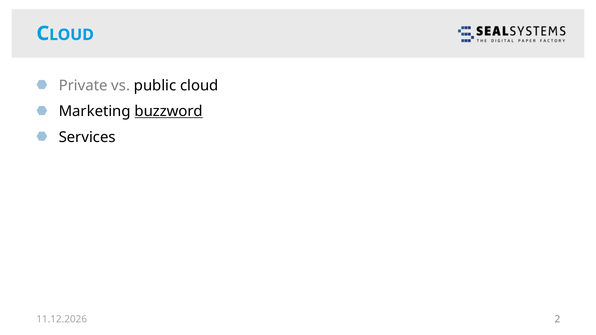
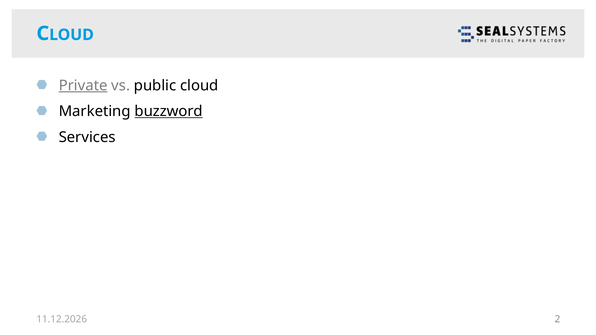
Private underline: none -> present
